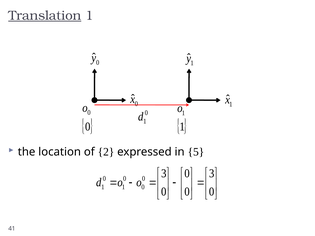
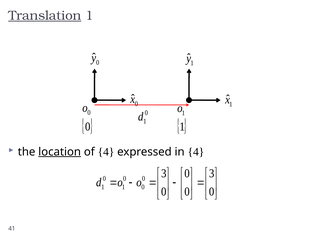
location underline: none -> present
of 2: 2 -> 4
in 5: 5 -> 4
